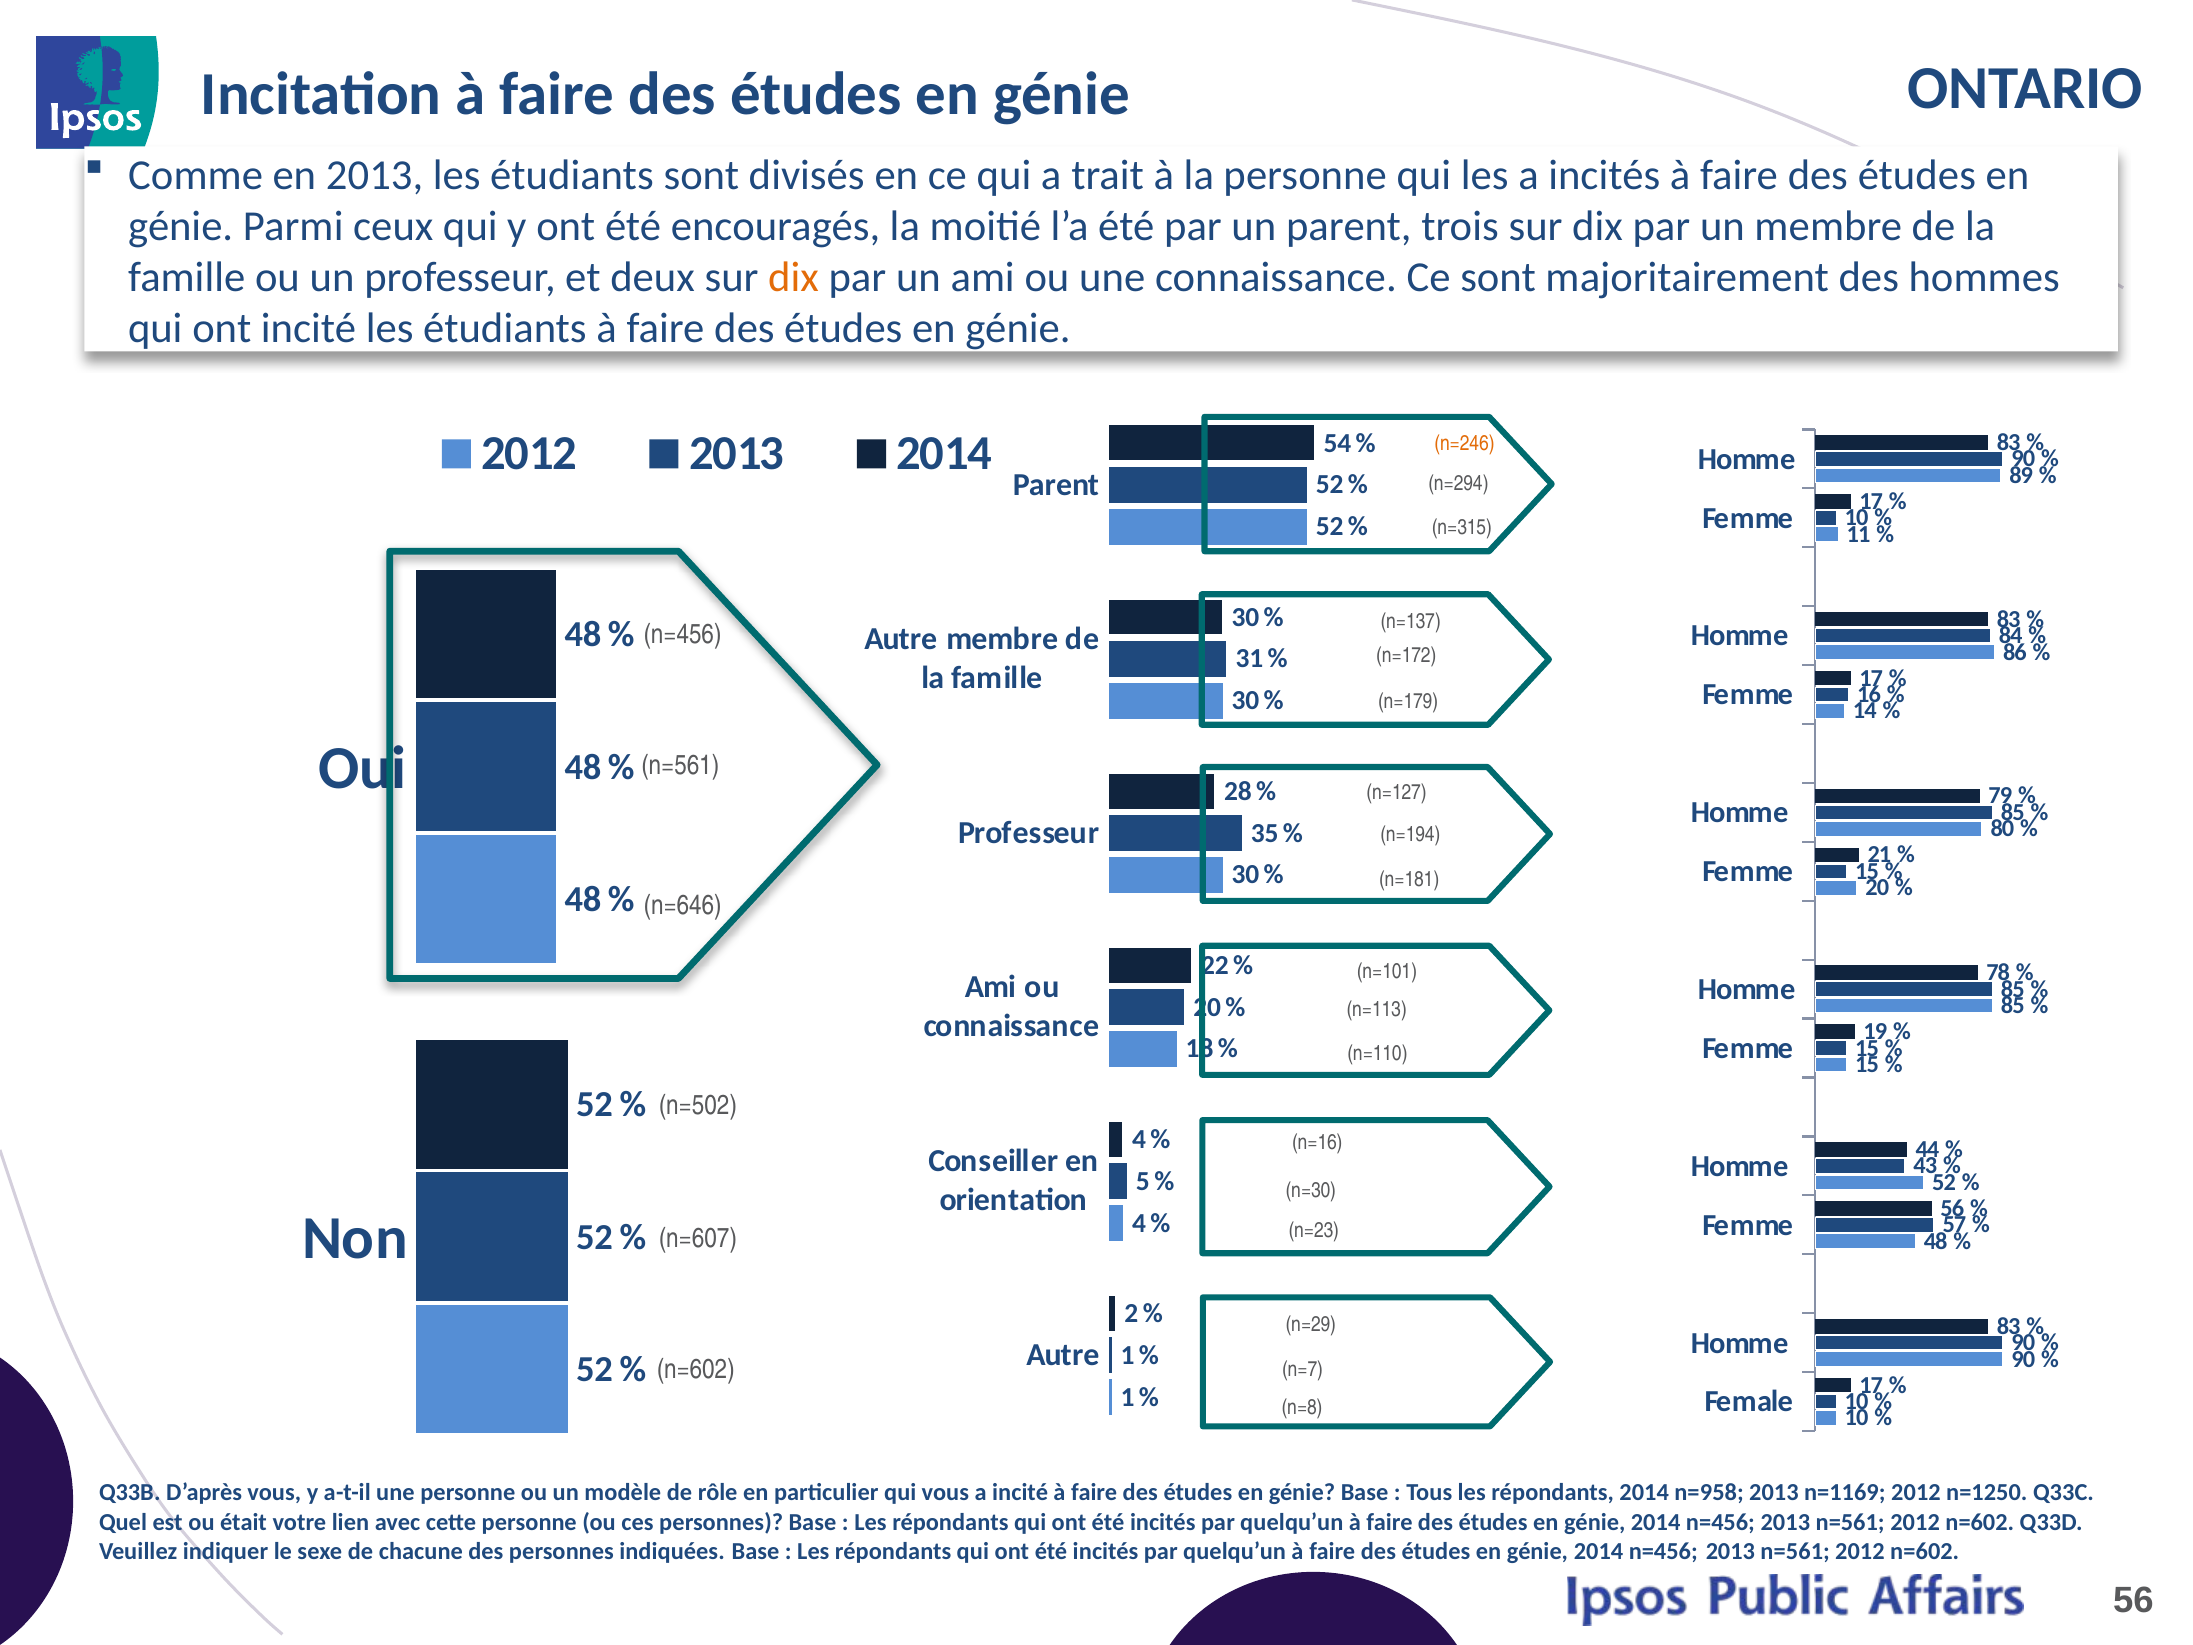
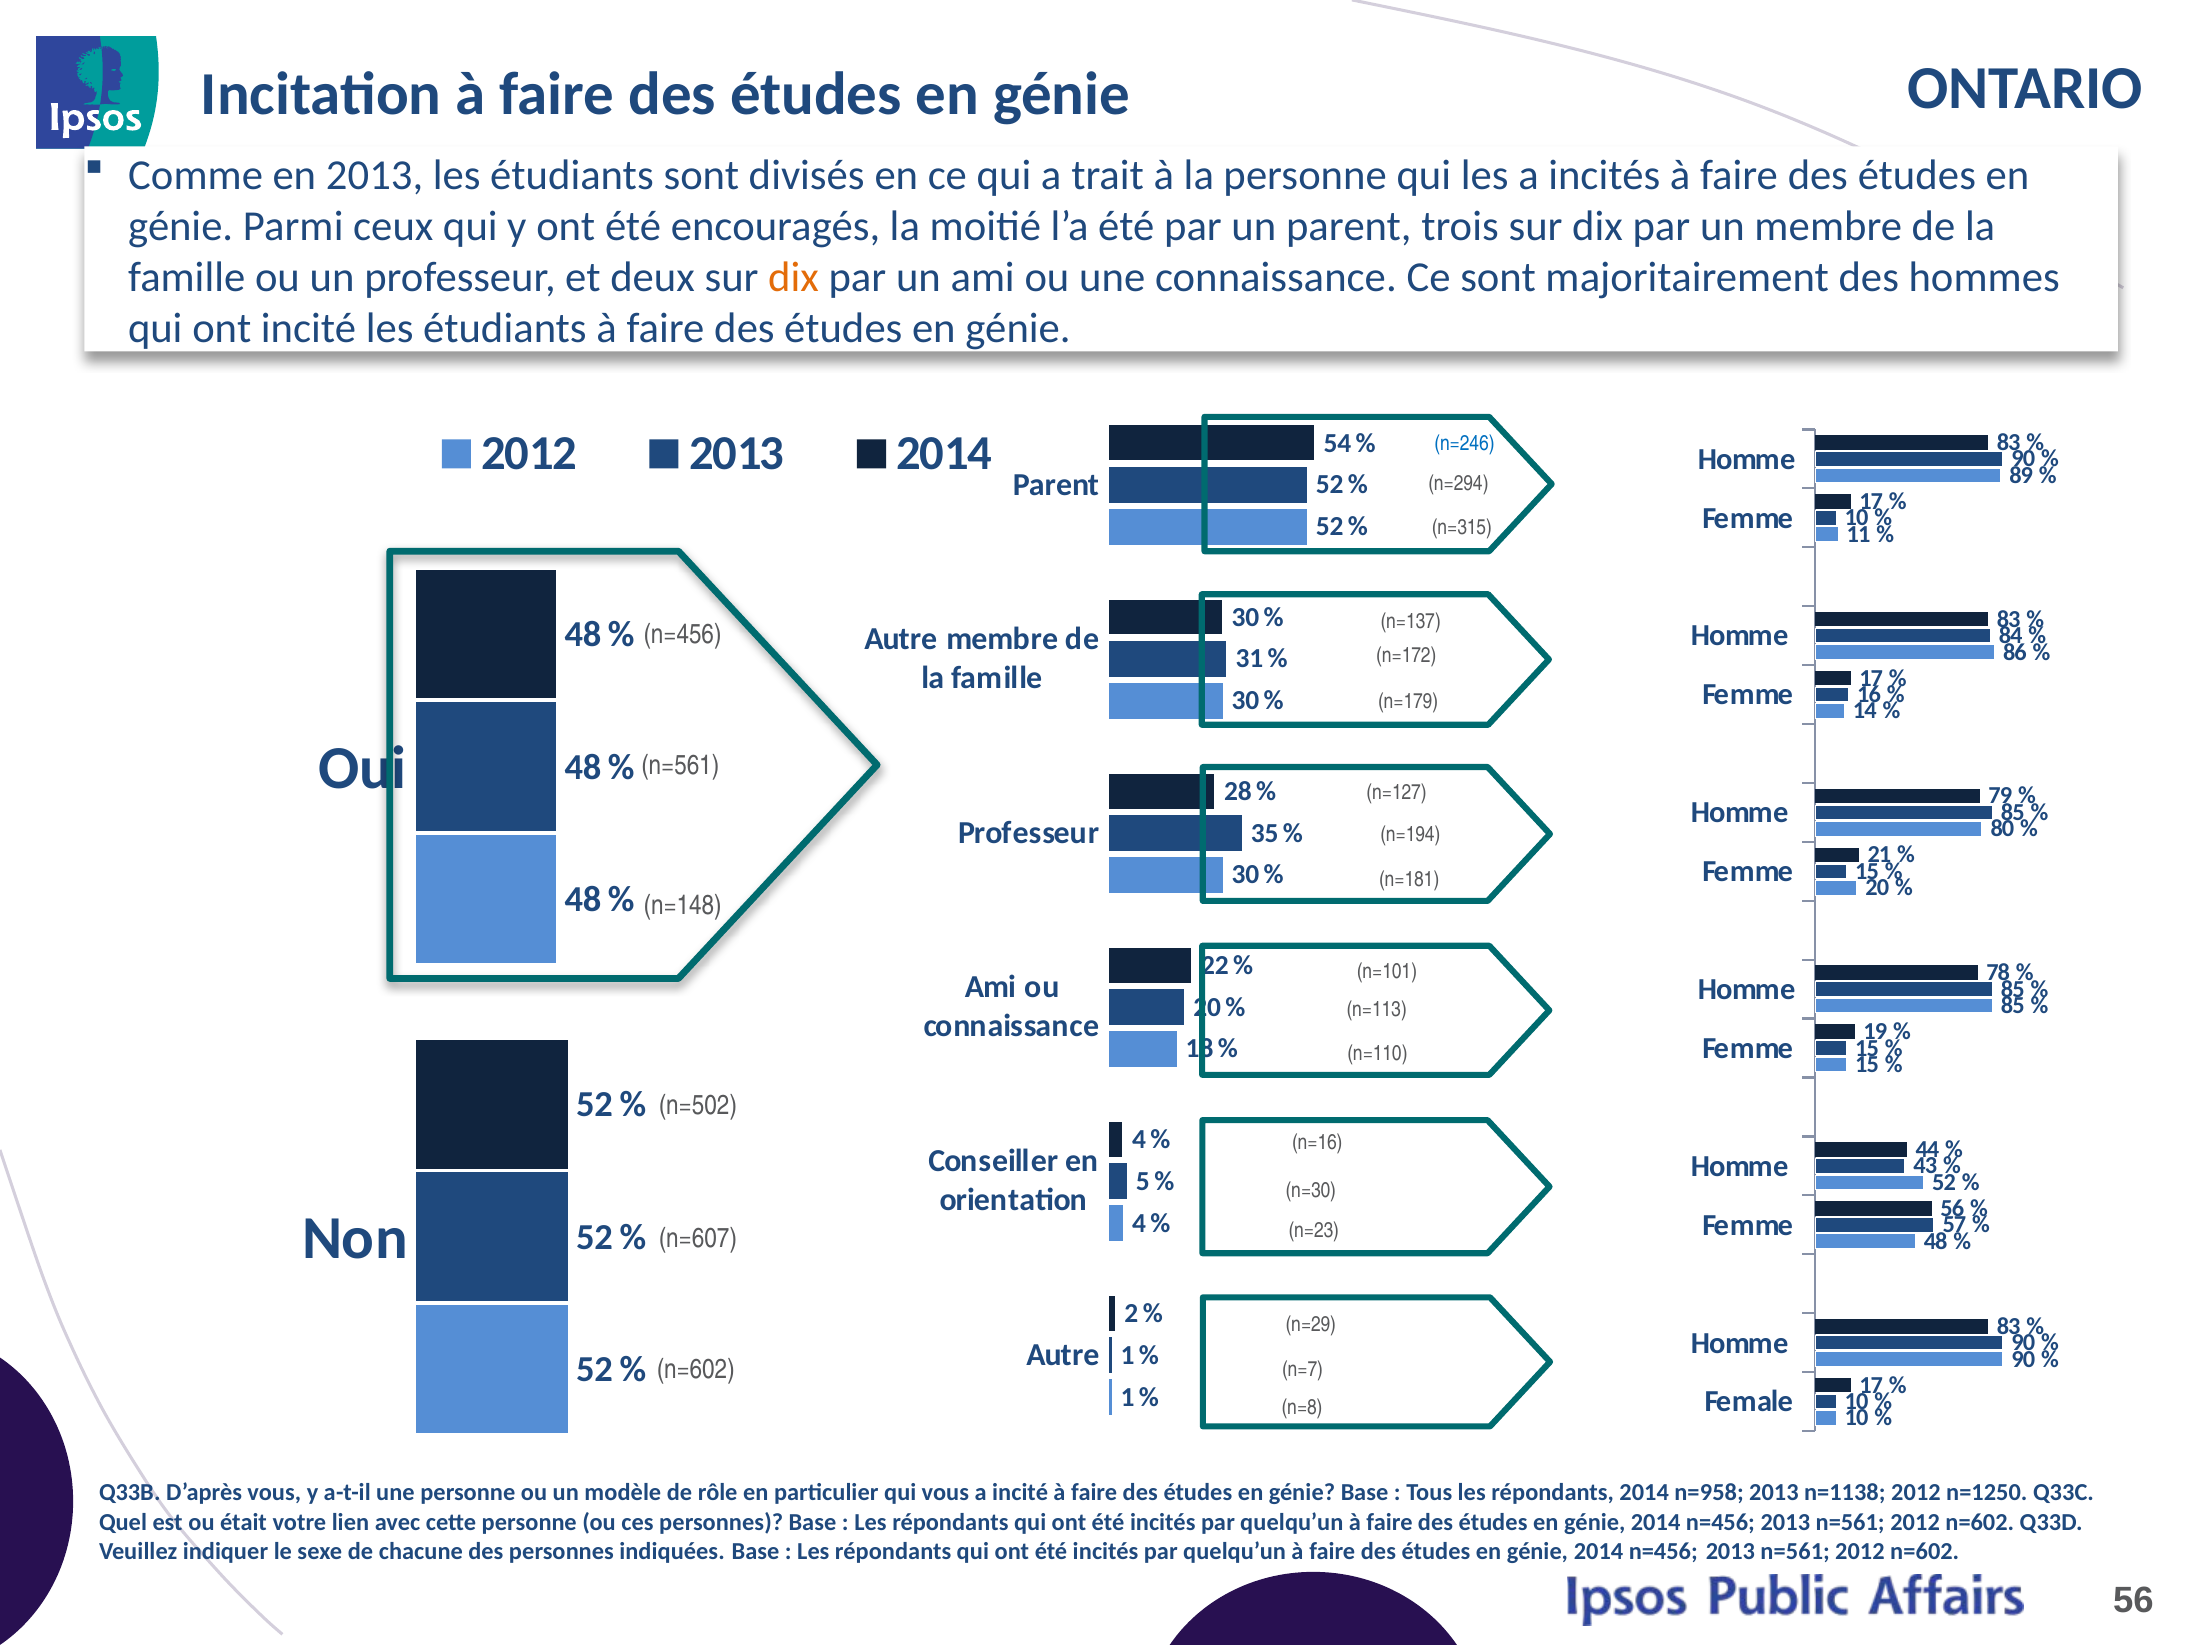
n=246 colour: orange -> blue
n=646: n=646 -> n=148
n=1169: n=1169 -> n=1138
